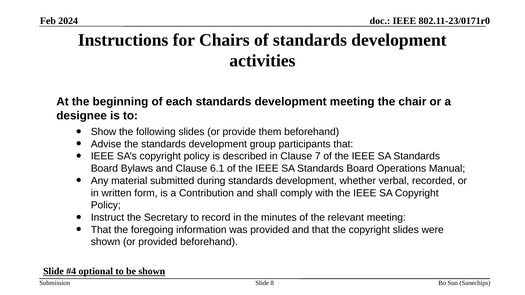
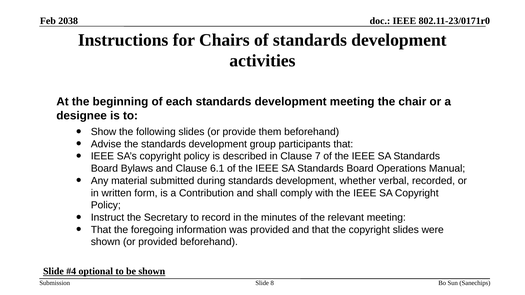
2024: 2024 -> 2038
